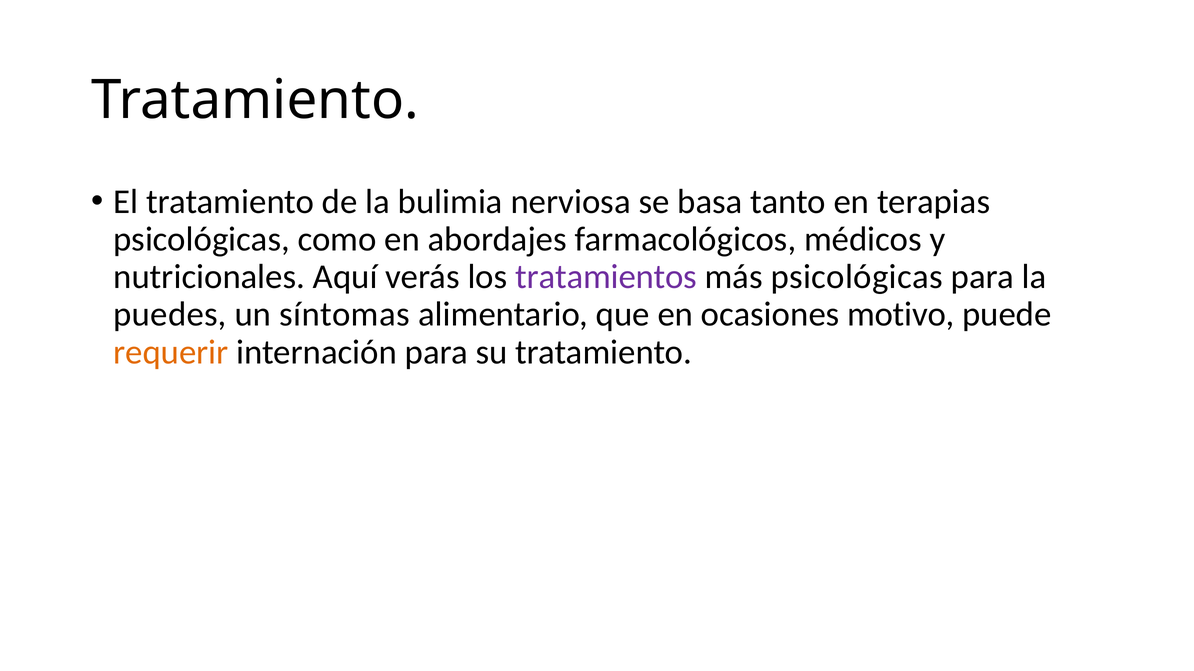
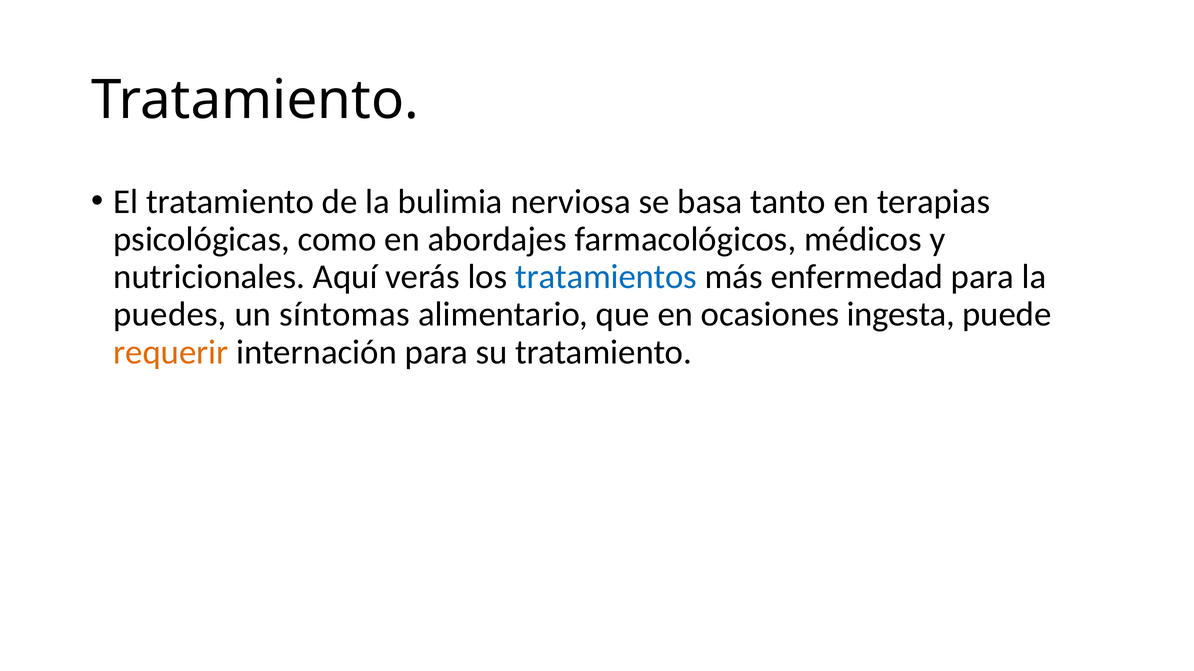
tratamientos colour: purple -> blue
más psicológicas: psicológicas -> enfermedad
motivo: motivo -> ingesta
